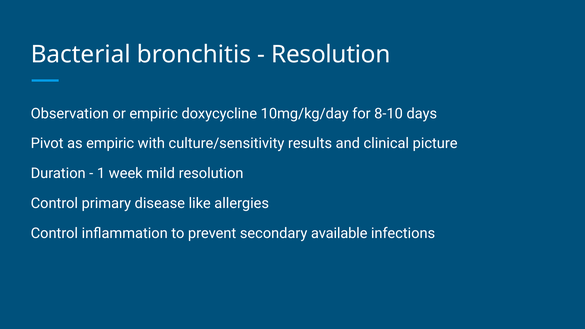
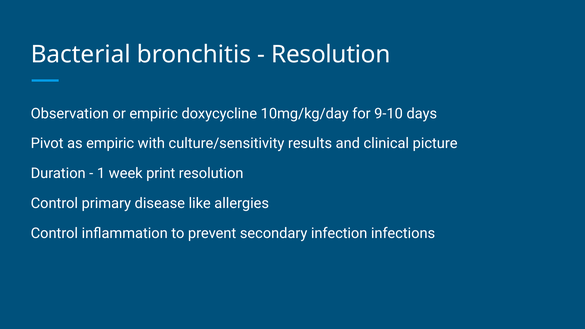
8-10: 8-10 -> 9-10
mild: mild -> print
available: available -> infection
